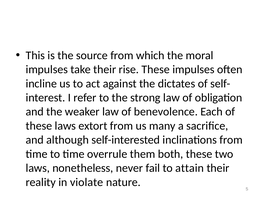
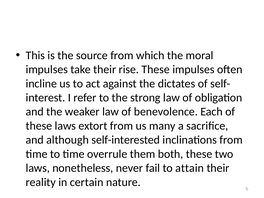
violate: violate -> certain
